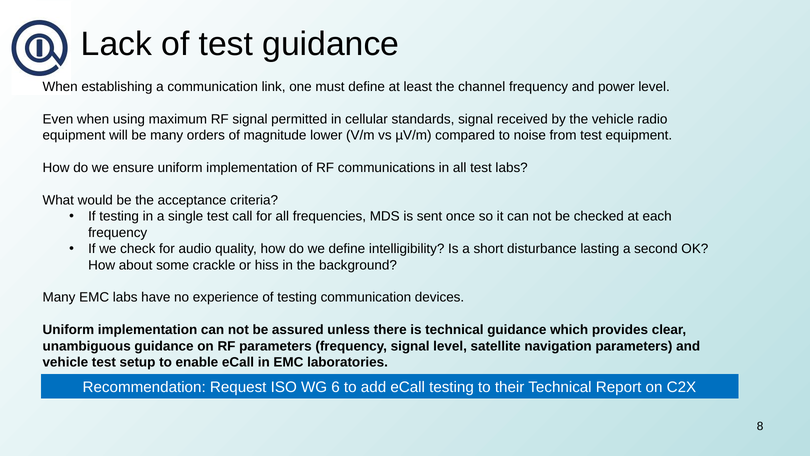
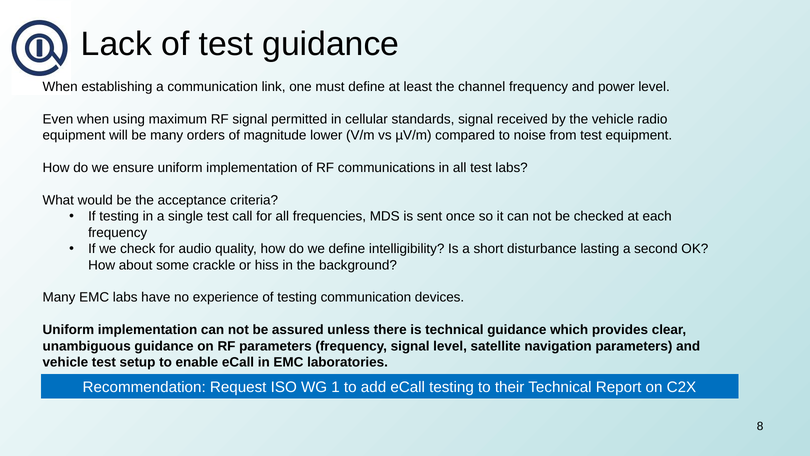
6: 6 -> 1
